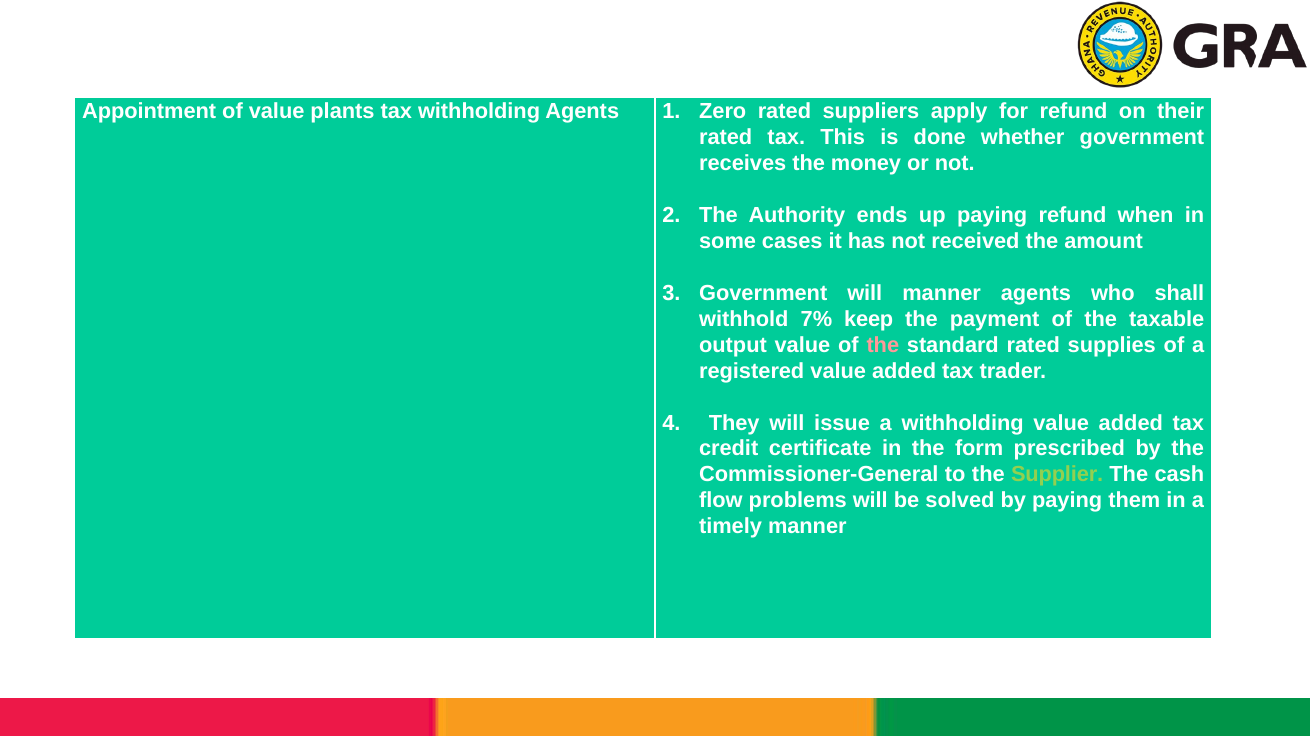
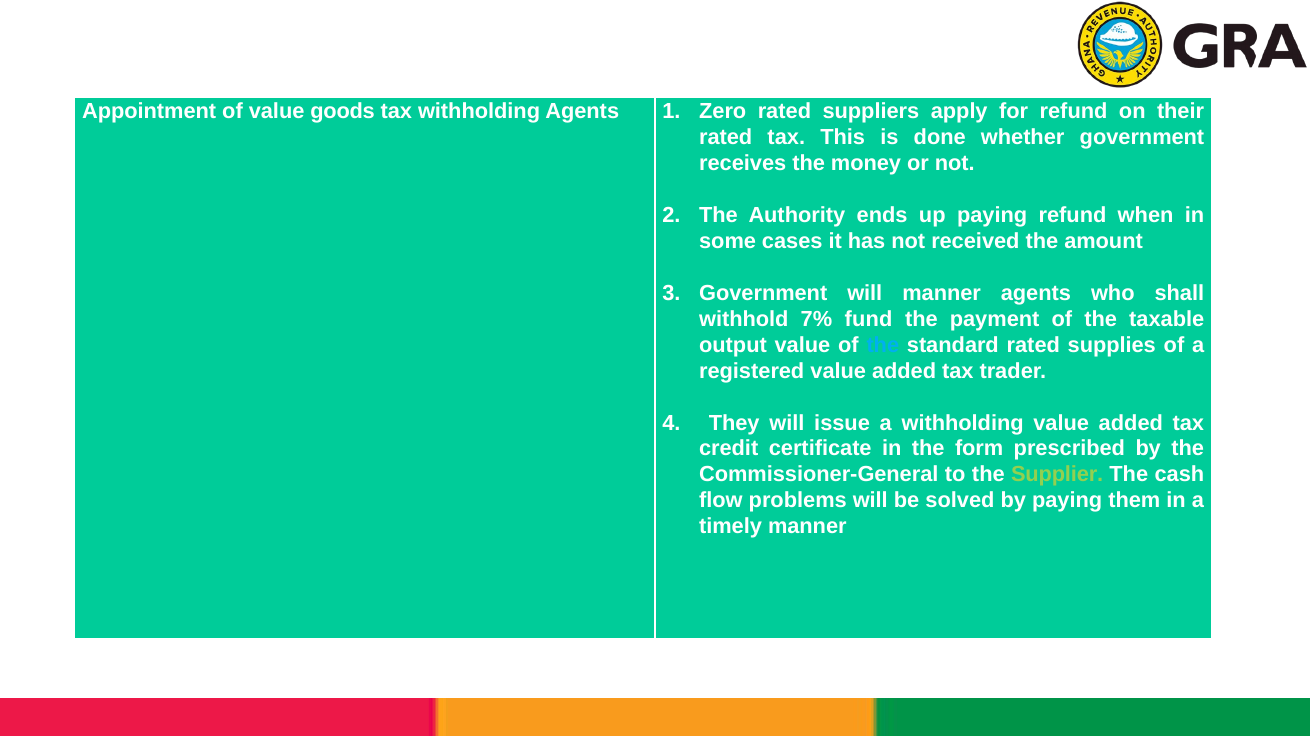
plants: plants -> goods
keep: keep -> fund
the at (883, 345) colour: pink -> light blue
